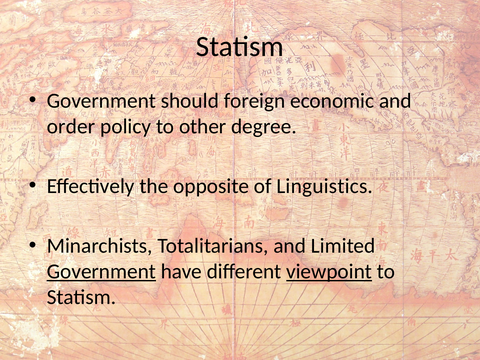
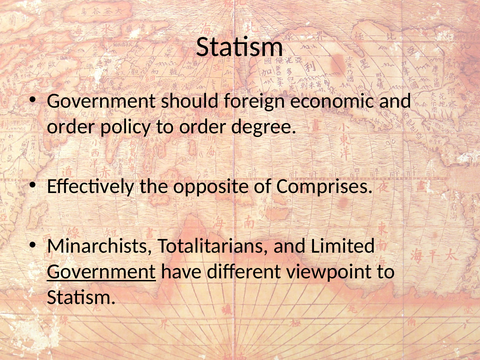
to other: other -> order
Linguistics: Linguistics -> Comprises
viewpoint underline: present -> none
